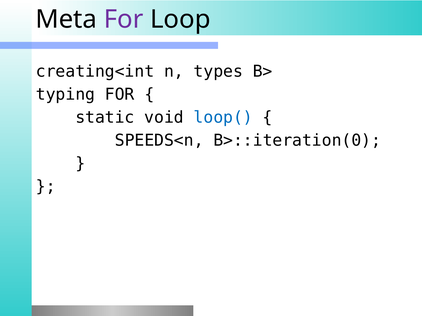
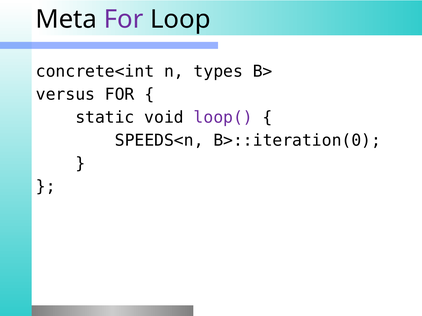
creating<int: creating<int -> concrete<int
typing: typing -> versus
loop( colour: blue -> purple
